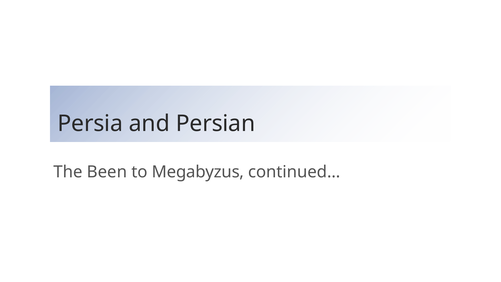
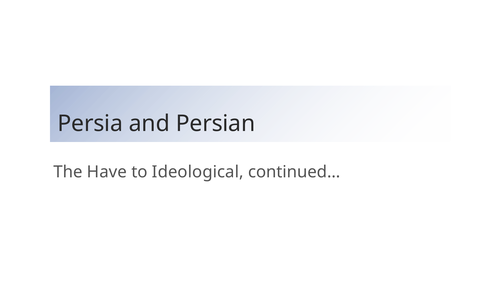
Been: Been -> Have
Megabyzus: Megabyzus -> Ideological
